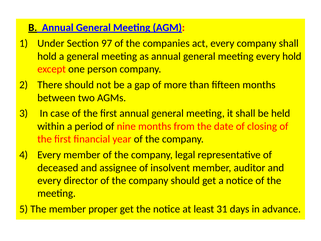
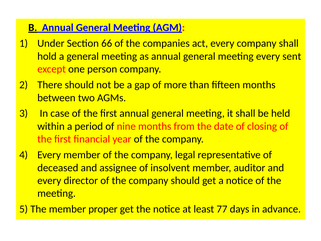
97: 97 -> 66
every hold: hold -> sent
31: 31 -> 77
